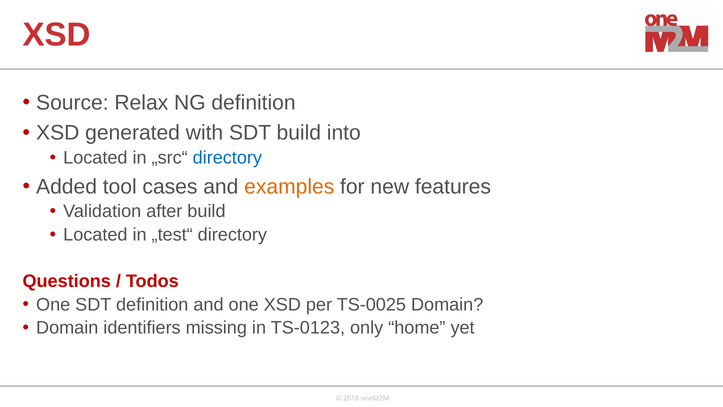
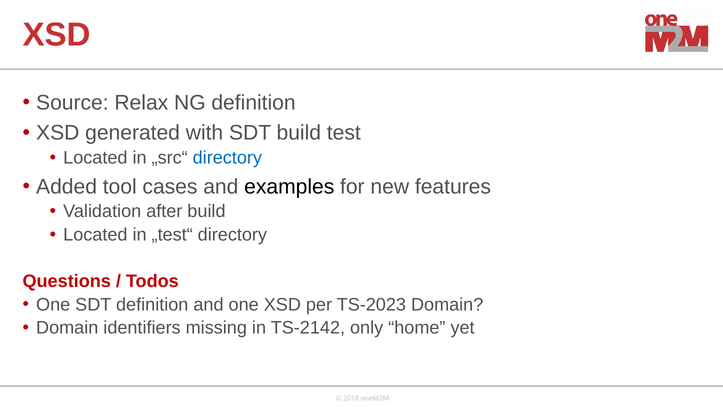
into: into -> test
examples colour: orange -> black
TS-0025: TS-0025 -> TS-2023
TS-0123: TS-0123 -> TS-2142
